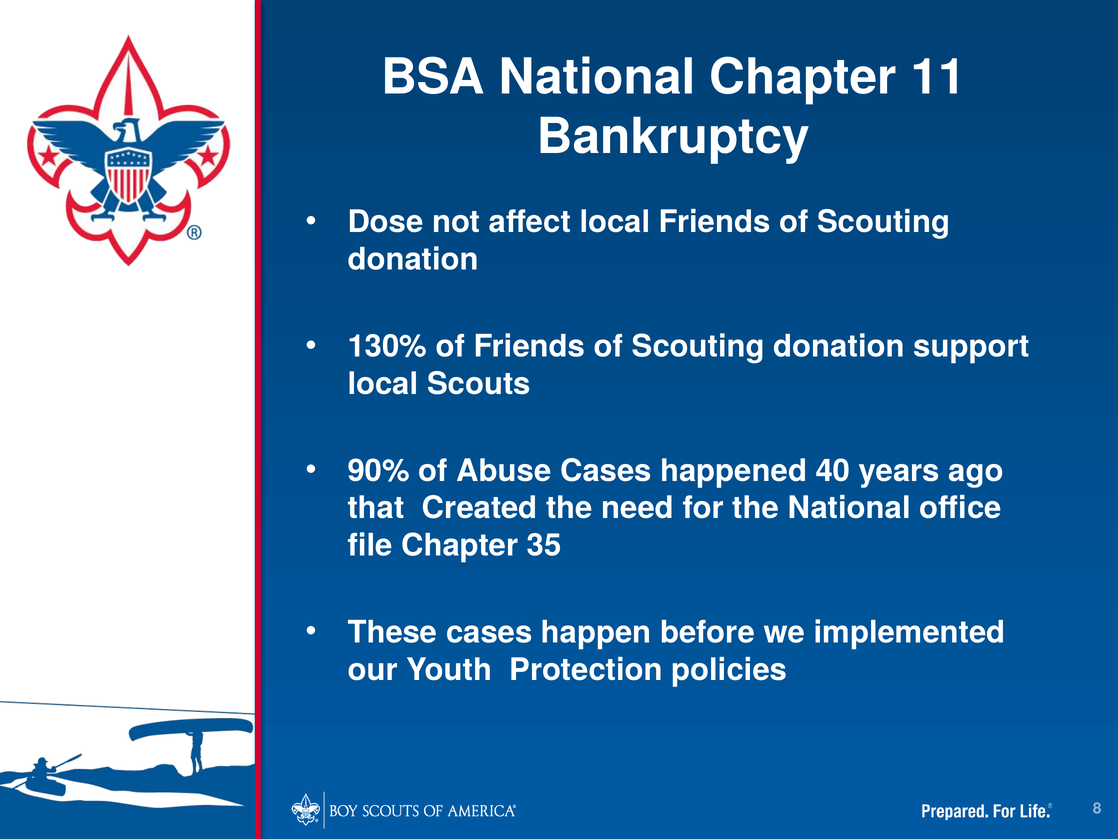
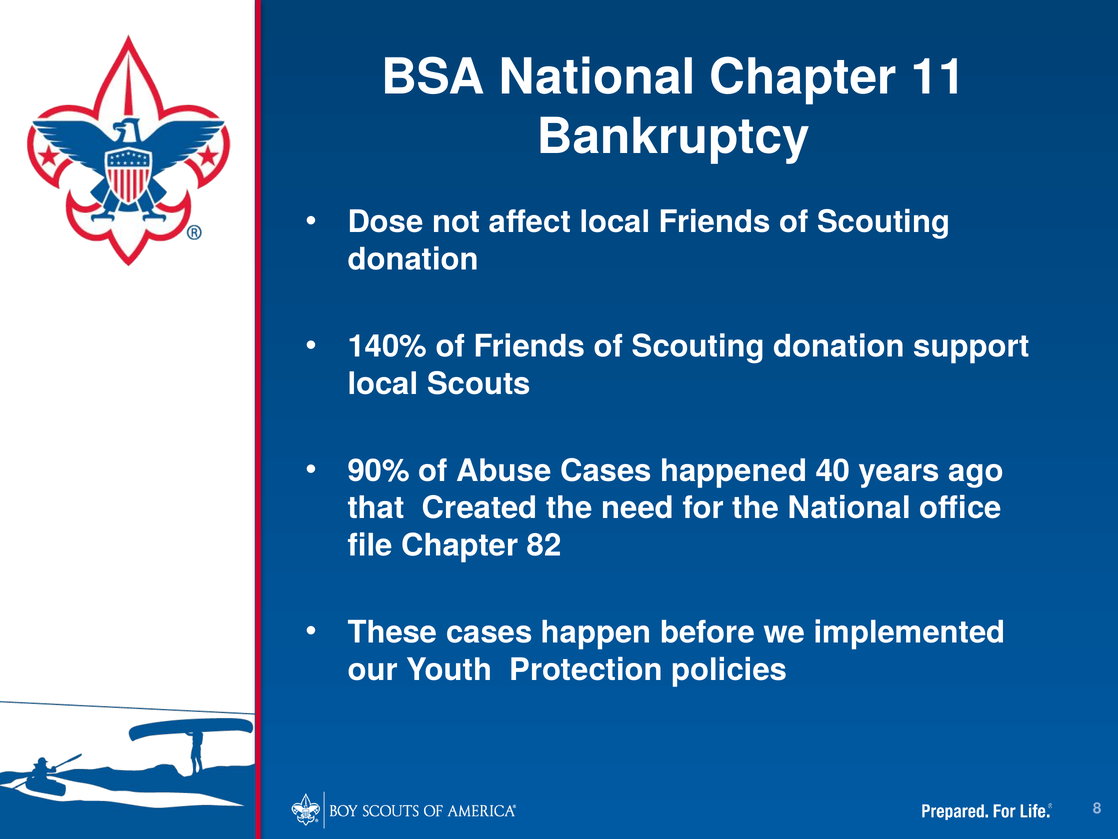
130%: 130% -> 140%
35: 35 -> 82
